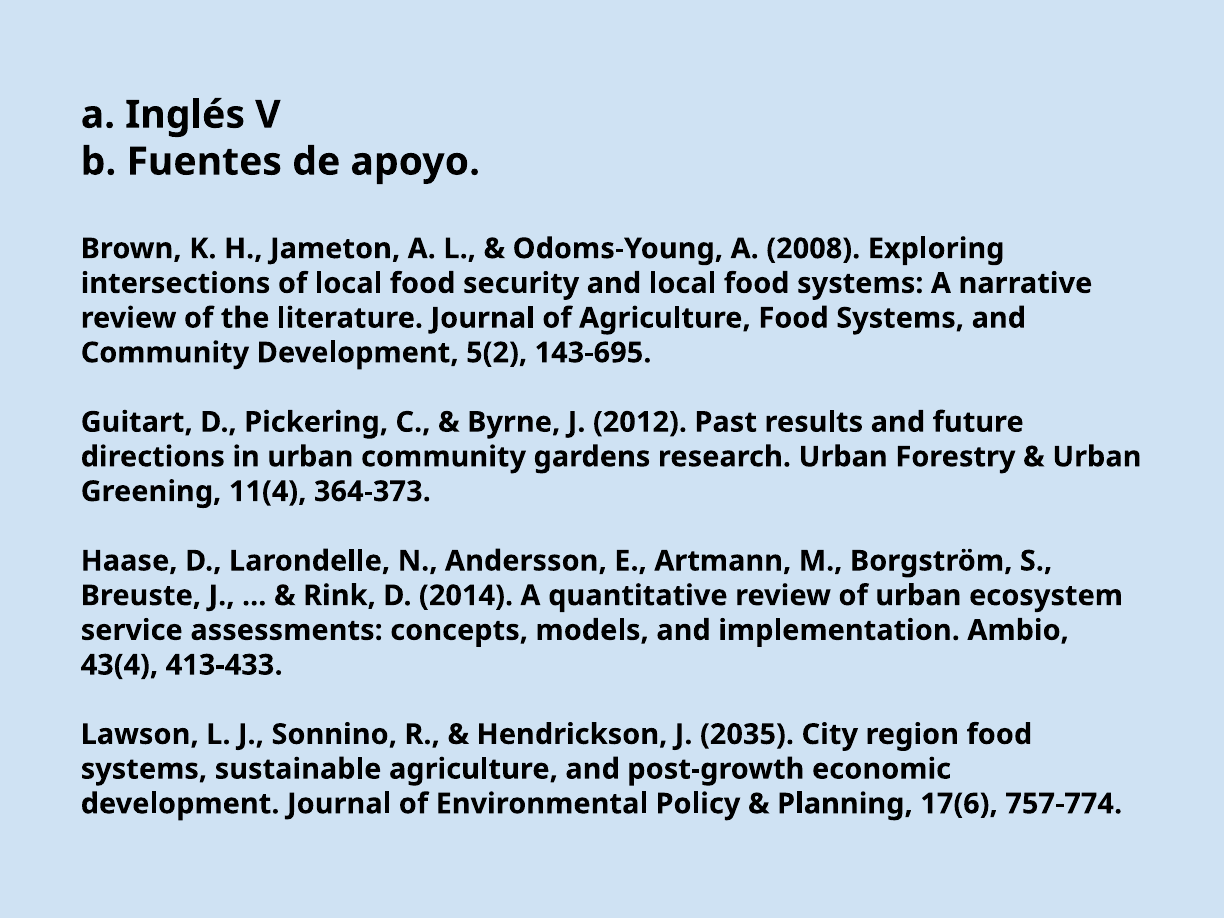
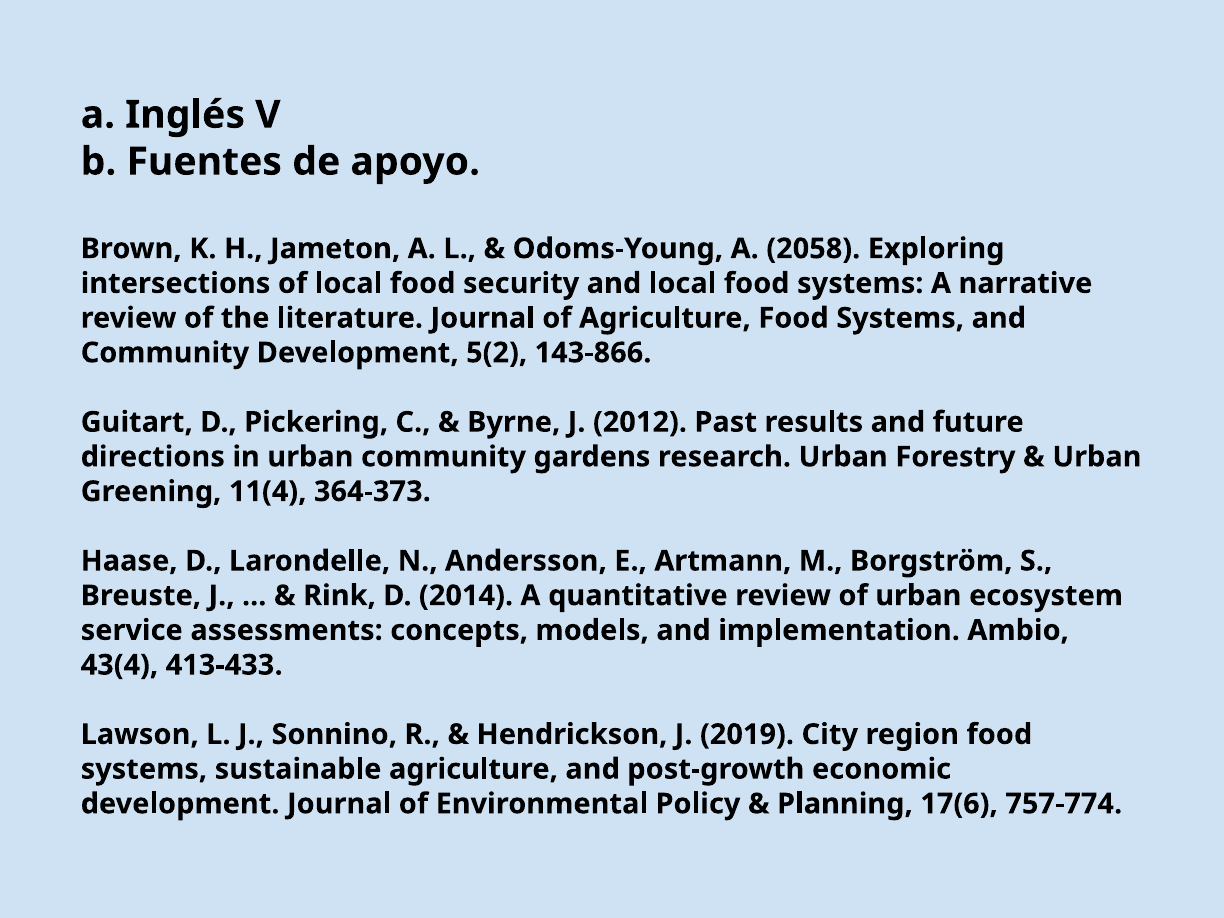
2008: 2008 -> 2058
143-695: 143-695 -> 143-866
2035: 2035 -> 2019
